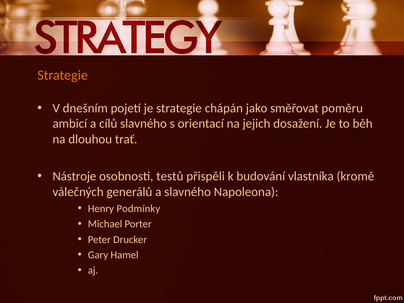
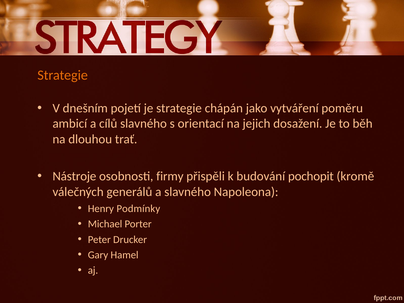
směřovat: směřovat -> vytváření
testů: testů -> firmy
vlastníka: vlastníka -> pochopit
